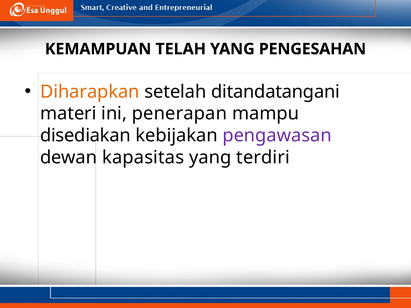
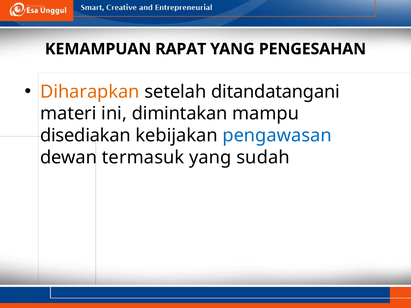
TELAH: TELAH -> RAPAT
penerapan: penerapan -> dimintakan
pengawasan colour: purple -> blue
kapasitas: kapasitas -> termasuk
terdiri: terdiri -> sudah
